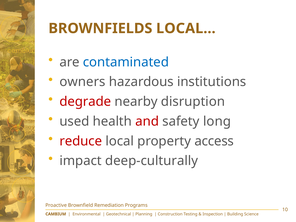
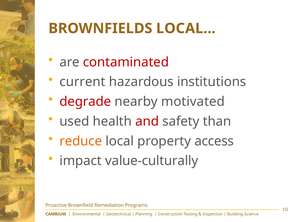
contaminated colour: blue -> red
owners: owners -> current
disruption: disruption -> motivated
long: long -> than
reduce colour: red -> orange
deep-culturally: deep-culturally -> value-culturally
